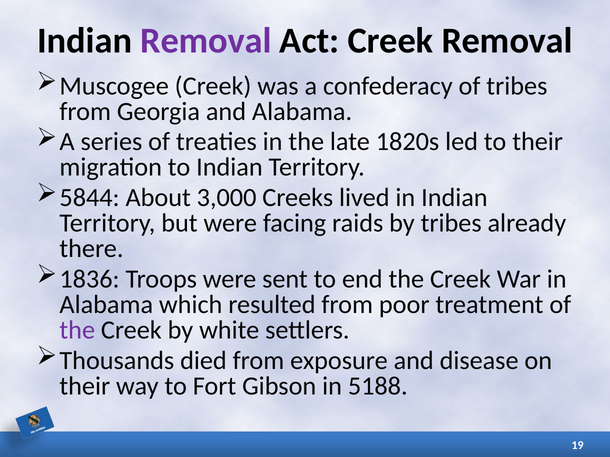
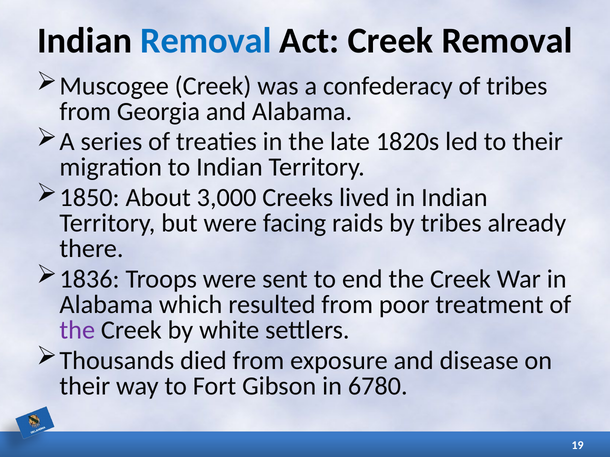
Removal at (206, 41) colour: purple -> blue
5844: 5844 -> 1850
5188: 5188 -> 6780
